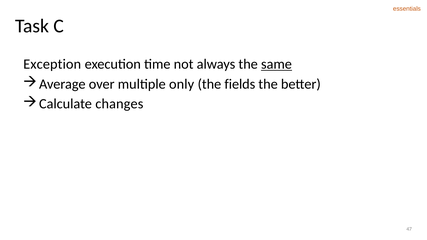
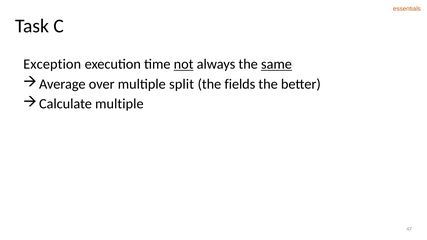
not underline: none -> present
only: only -> split
Calculate changes: changes -> multiple
